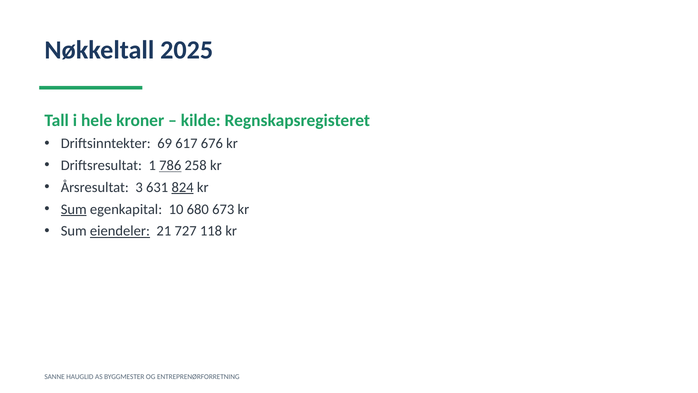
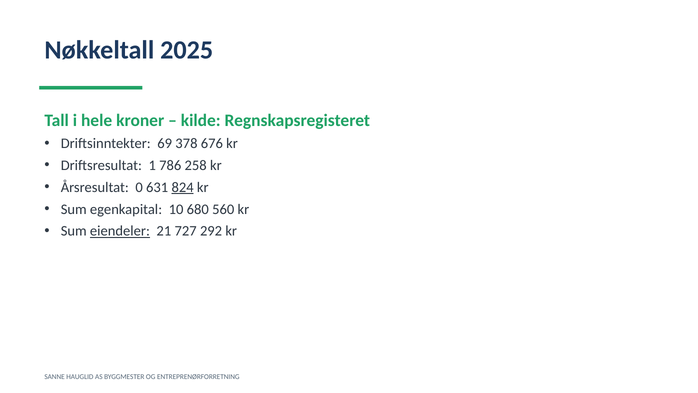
617: 617 -> 378
786 underline: present -> none
3: 3 -> 0
Sum at (74, 209) underline: present -> none
673: 673 -> 560
118: 118 -> 292
